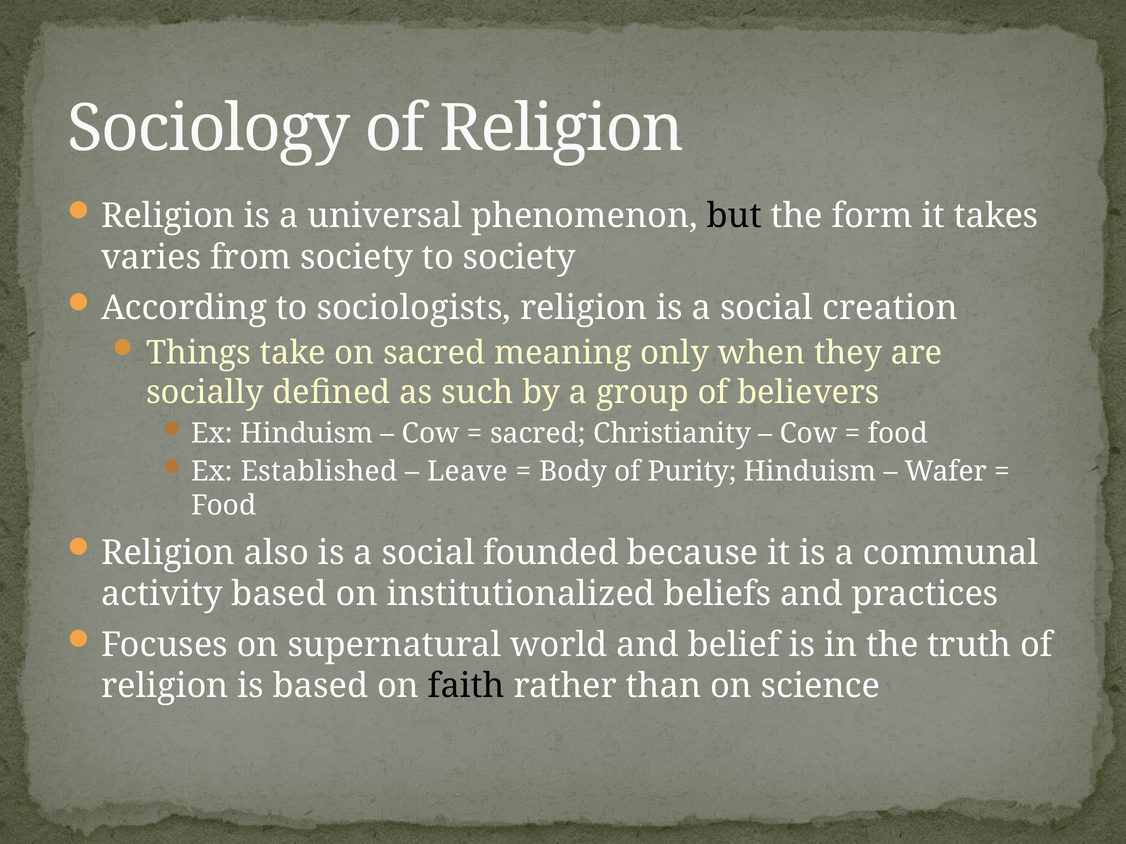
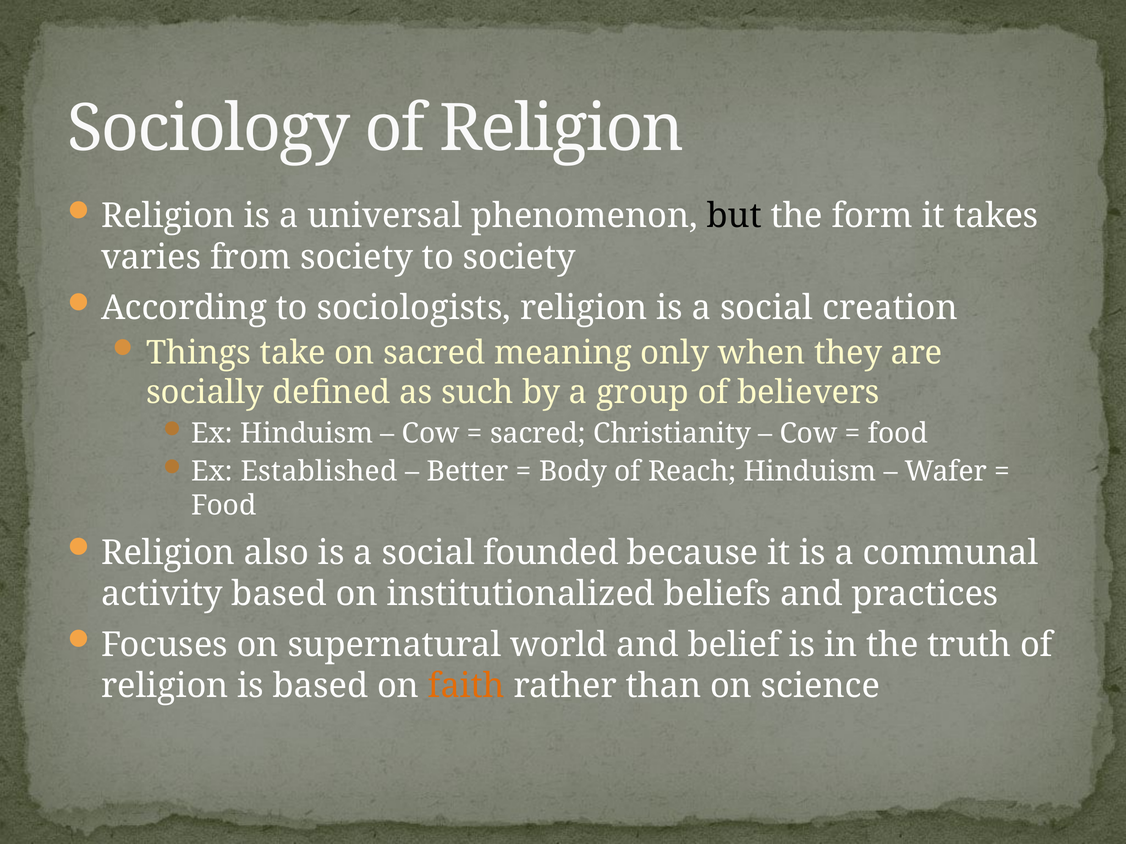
Leave: Leave -> Better
Purity: Purity -> Reach
faith colour: black -> orange
